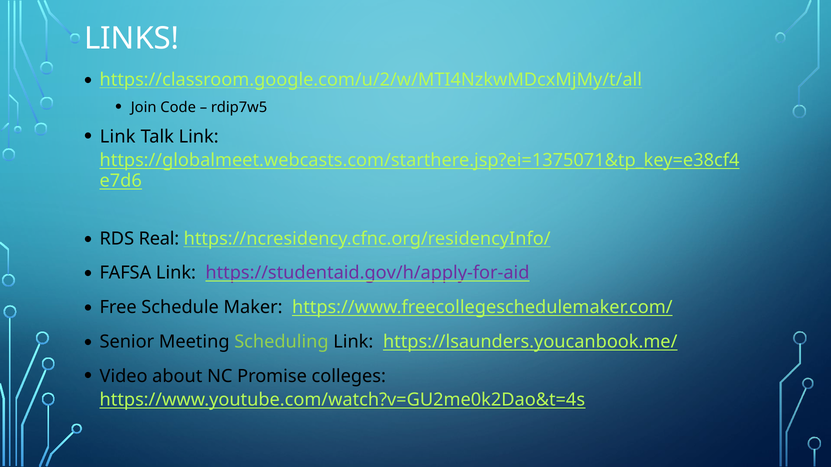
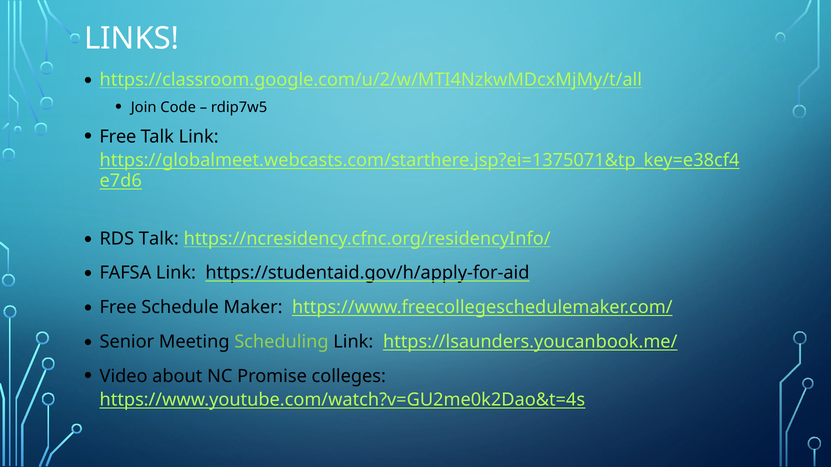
Link at (118, 137): Link -> Free
RDS Real: Real -> Talk
https://studentaid.gov/h/apply-for-aid colour: purple -> black
